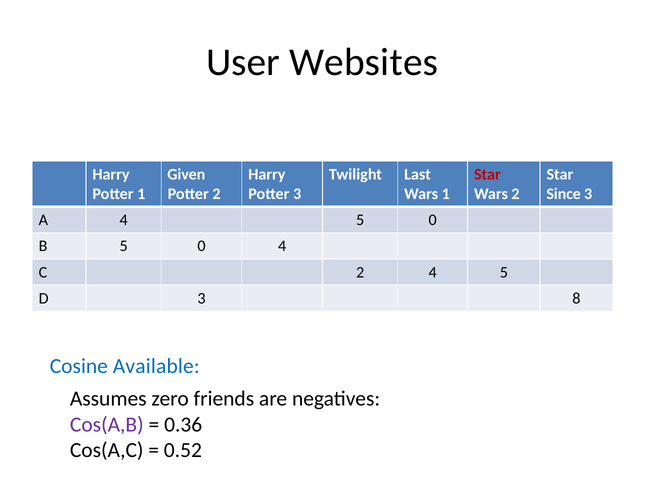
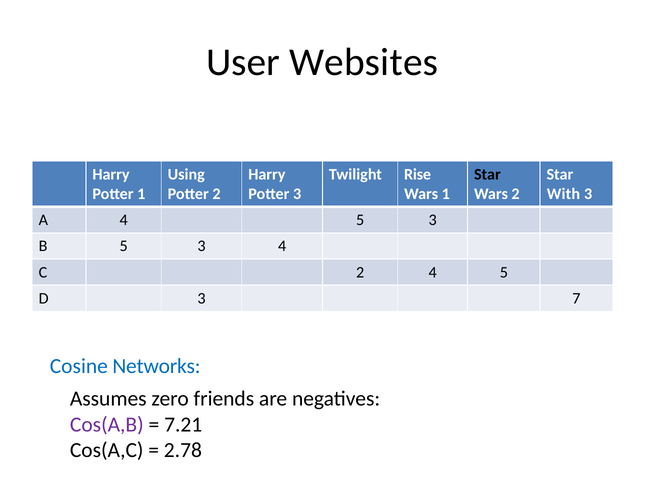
Given: Given -> Using
Last: Last -> Rise
Star at (487, 175) colour: red -> black
Since: Since -> With
4 5 0: 0 -> 3
B 5 0: 0 -> 3
8: 8 -> 7
Available: Available -> Networks
0.36: 0.36 -> 7.21
0.52: 0.52 -> 2.78
